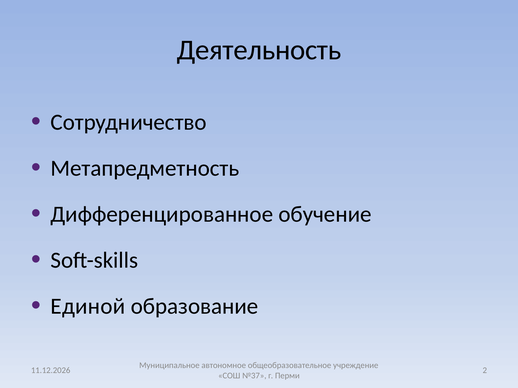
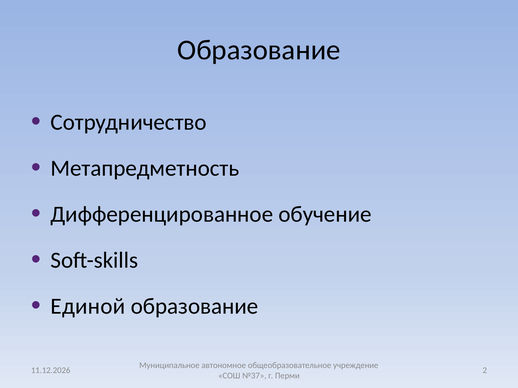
Деятельность at (259, 50): Деятельность -> Образование
